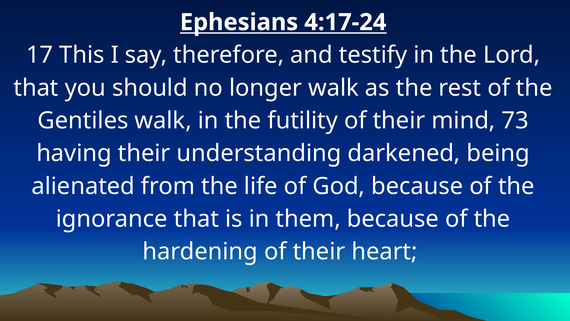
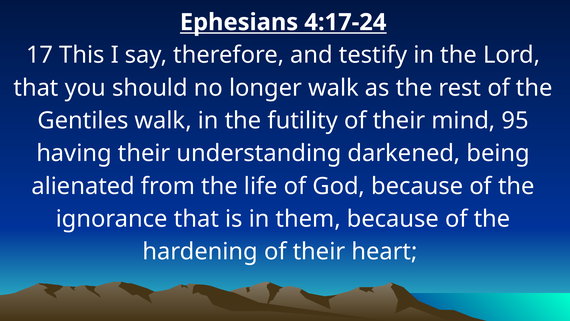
73: 73 -> 95
